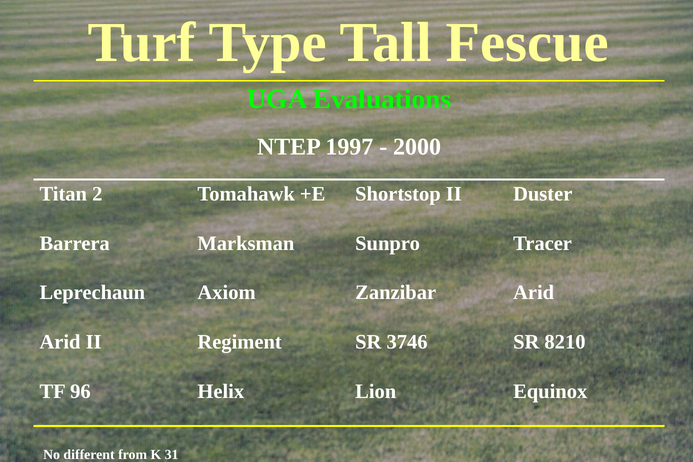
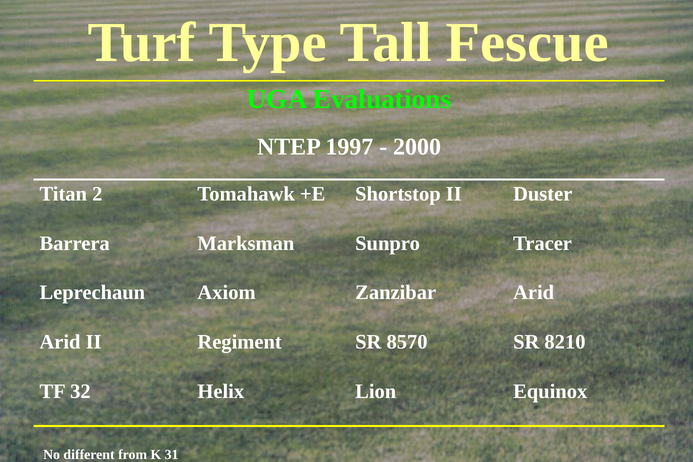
3746: 3746 -> 8570
96: 96 -> 32
